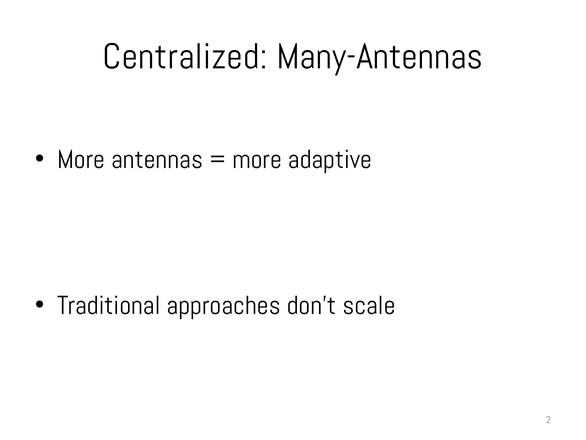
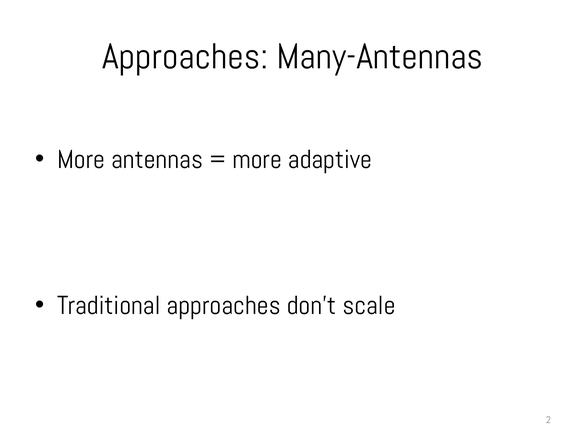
Centralized at (185, 57): Centralized -> Approaches
